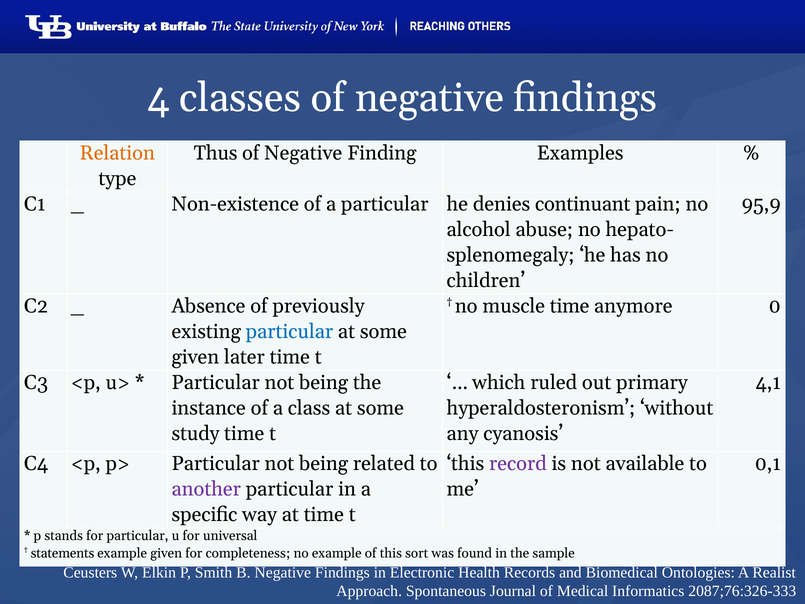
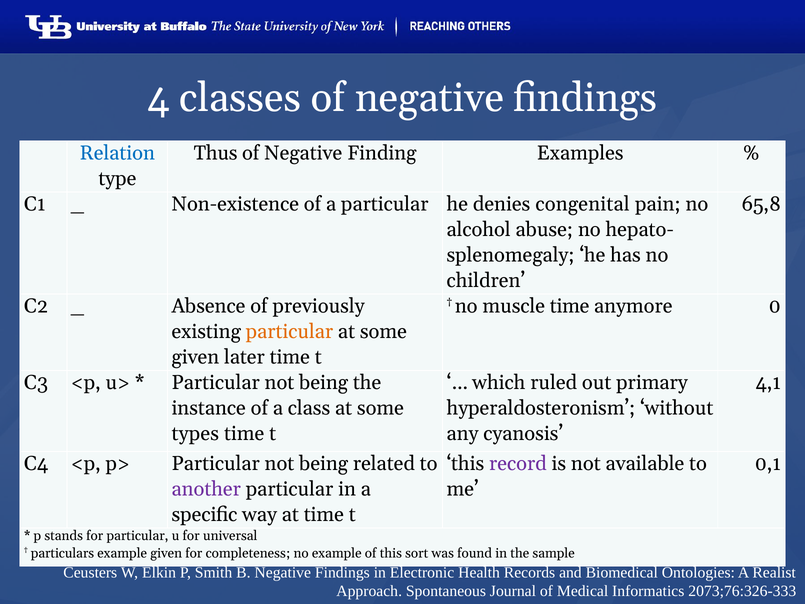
Relation colour: orange -> blue
continuant: continuant -> congenital
95,9: 95,9 -> 65,8
particular at (289, 331) colour: blue -> orange
study: study -> types
statements: statements -> particulars
2087;76:326-333: 2087;76:326-333 -> 2073;76:326-333
